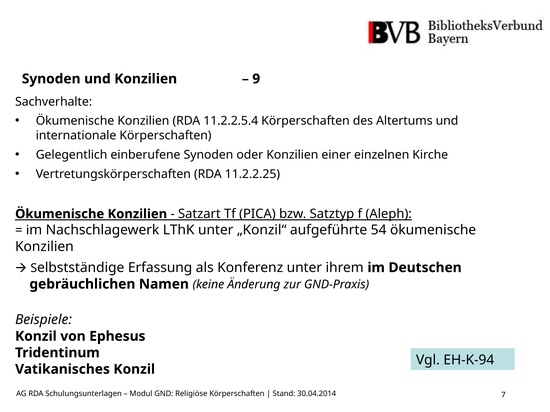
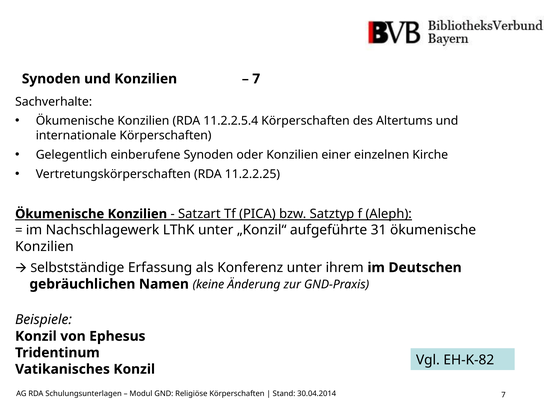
9 at (256, 79): 9 -> 7
54: 54 -> 31
EH-K-94: EH-K-94 -> EH-K-82
